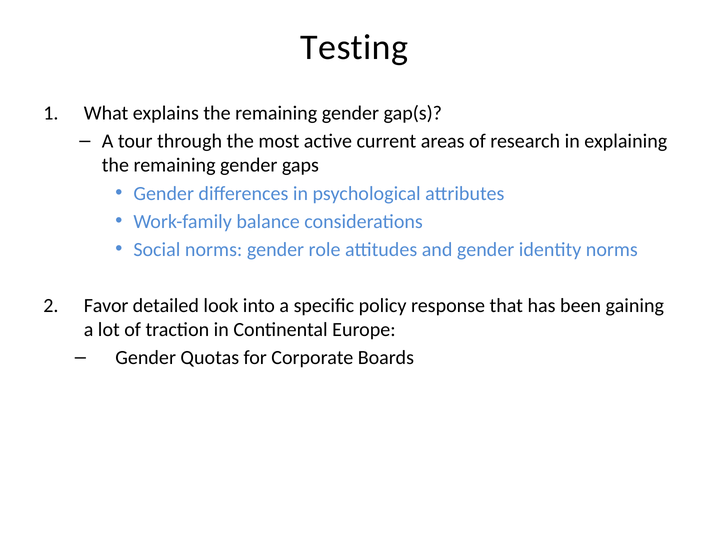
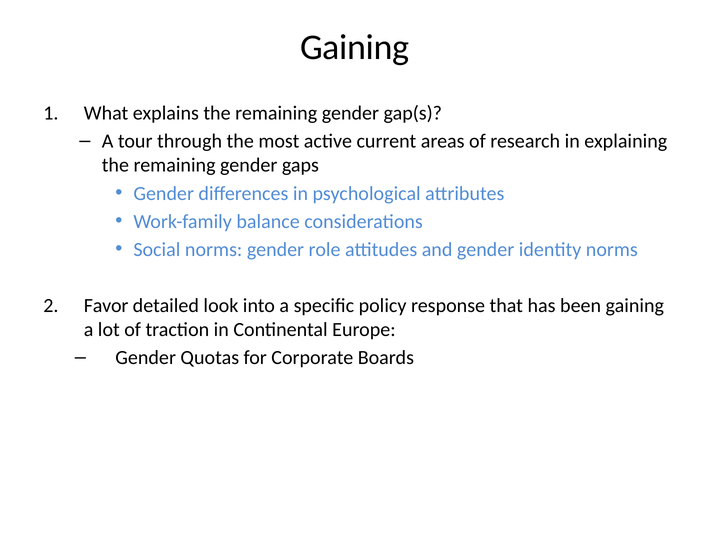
Testing at (354, 48): Testing -> Gaining
